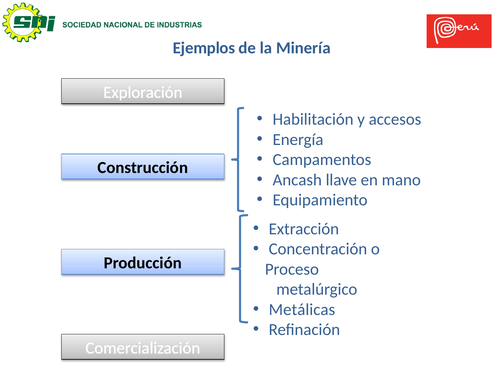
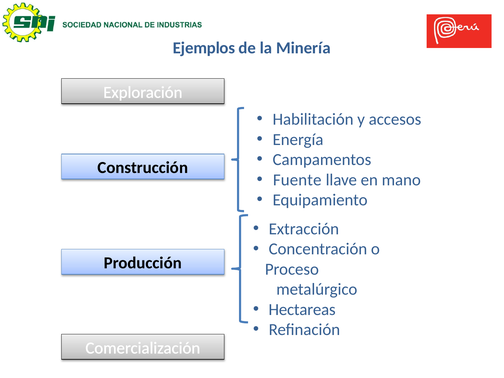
Ancash: Ancash -> Fuente
Metálicas: Metálicas -> Hectareas
